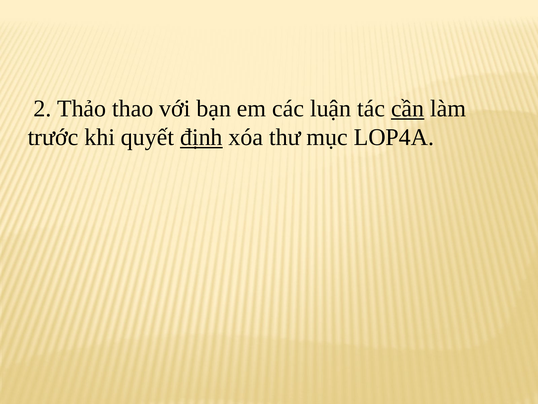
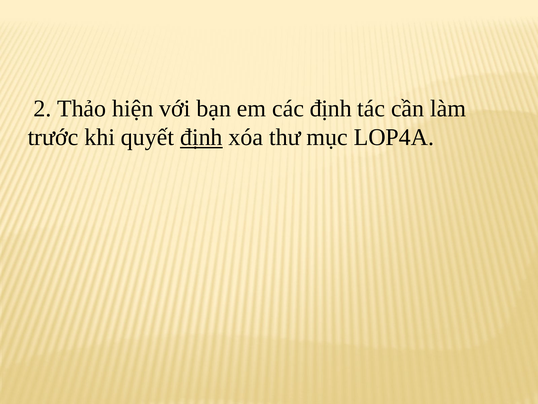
thao: thao -> hiện
các luận: luận -> định
cần underline: present -> none
